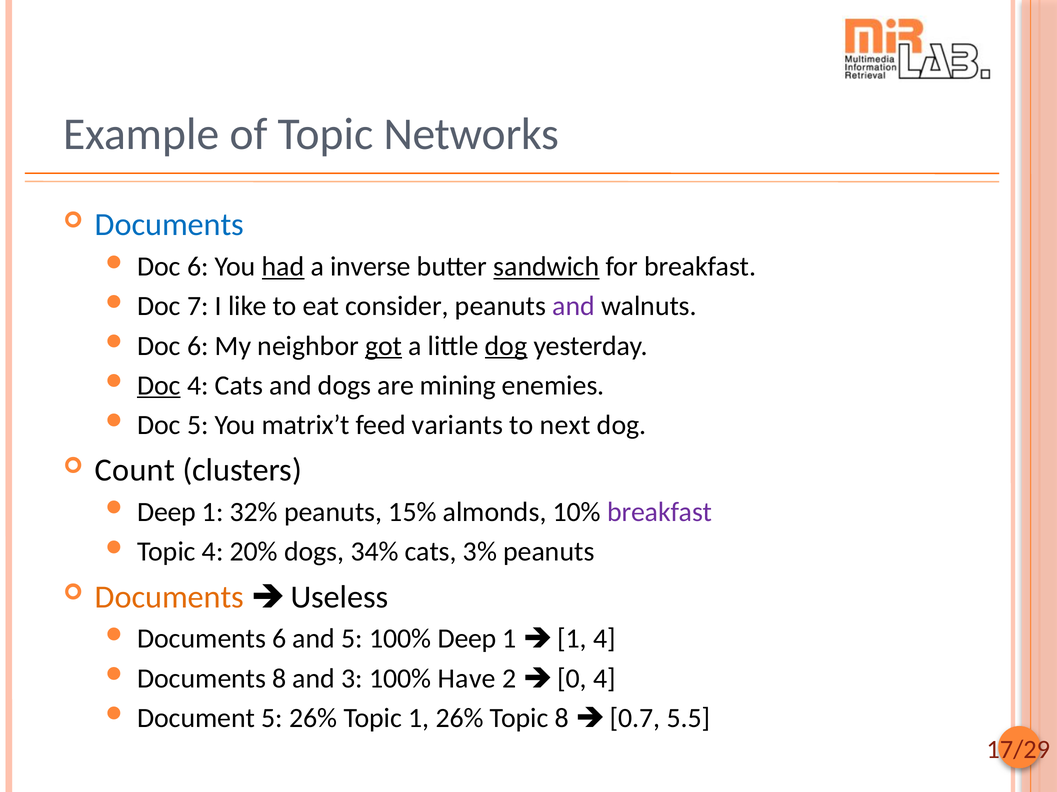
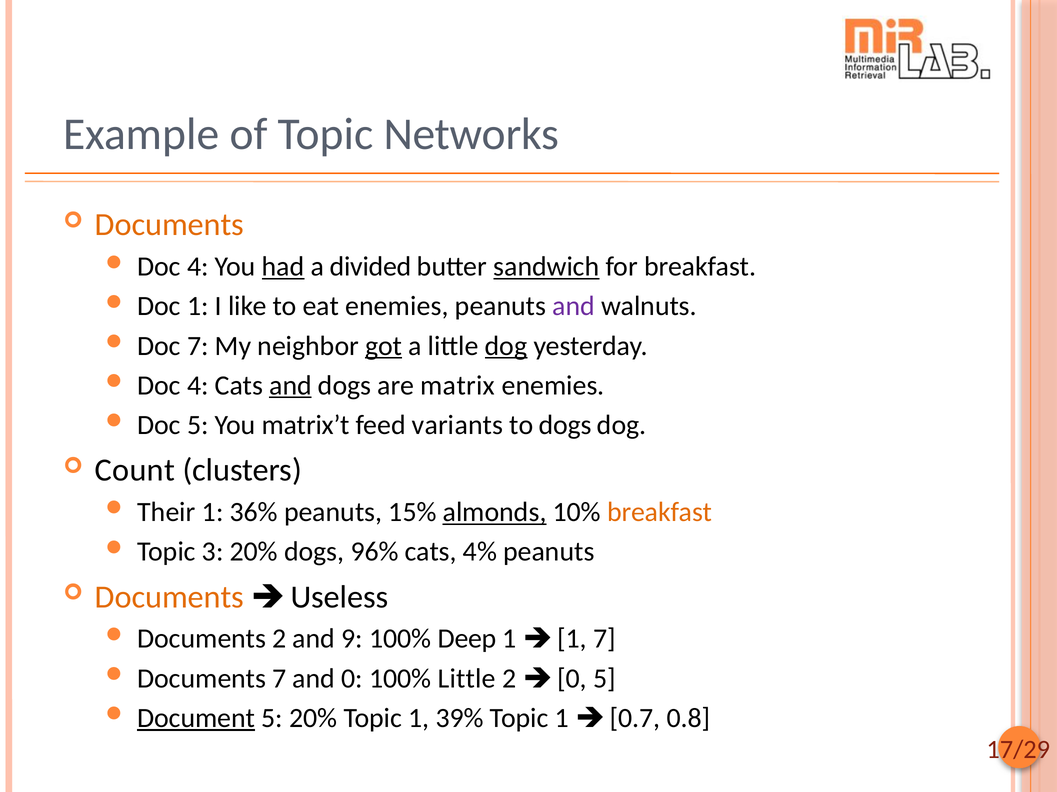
Documents at (170, 225) colour: blue -> orange
6 at (198, 267): 6 -> 4
inverse: inverse -> divided
Doc 7: 7 -> 1
eat consider: consider -> enemies
6 at (198, 346): 6 -> 7
Doc at (159, 386) underline: present -> none
and at (290, 386) underline: none -> present
mining: mining -> matrix
to next: next -> dogs
Deep at (167, 513): Deep -> Their
32%: 32% -> 36%
almonds underline: none -> present
breakfast at (660, 513) colour: purple -> orange
Topic 4: 4 -> 3
34%: 34% -> 96%
3%: 3% -> 4%
Documents 6: 6 -> 2
and 5: 5 -> 9
1 4: 4 -> 7
Documents 8: 8 -> 7
and 3: 3 -> 0
100% Have: Have -> Little
0 4: 4 -> 5
Document underline: none -> present
5 26%: 26% -> 20%
1 26%: 26% -> 39%
8 at (562, 719): 8 -> 1
5.5: 5.5 -> 0.8
